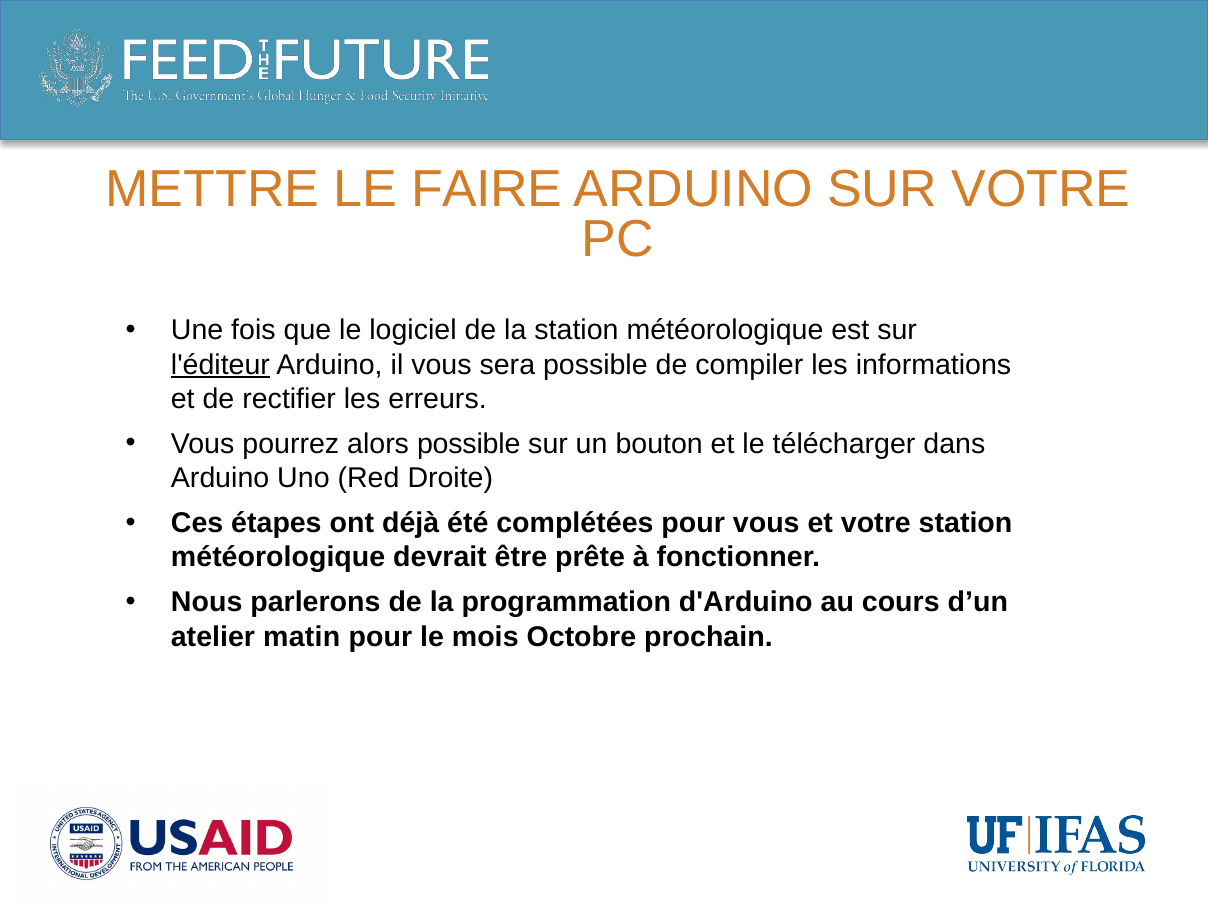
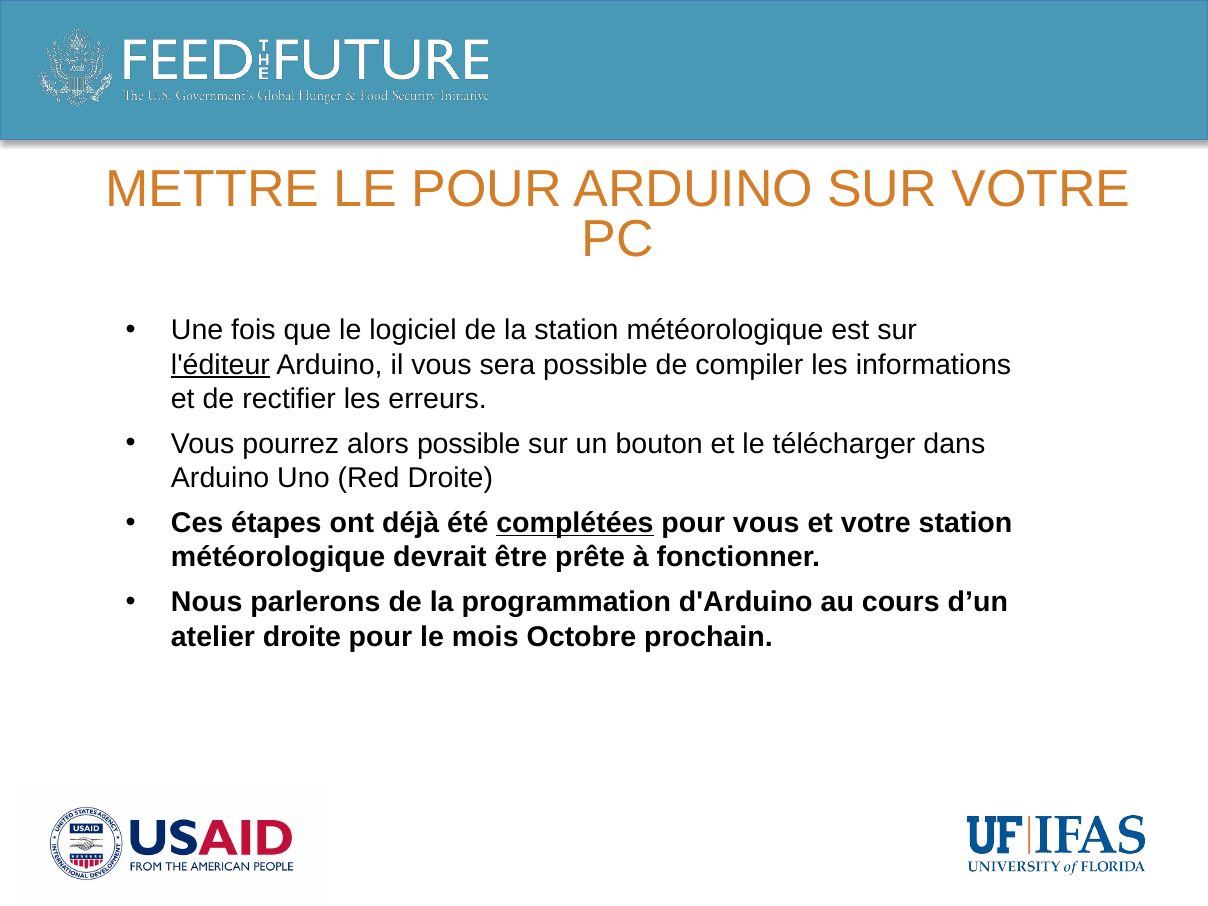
LE FAIRE: FAIRE -> POUR
complétées underline: none -> present
atelier matin: matin -> droite
